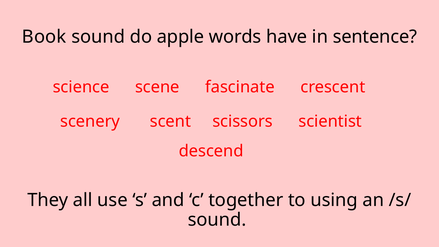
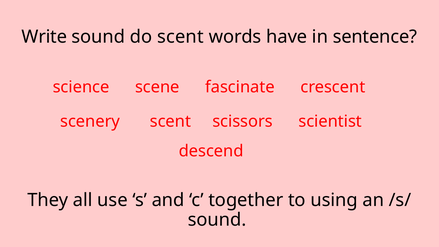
Book: Book -> Write
do apple: apple -> scent
